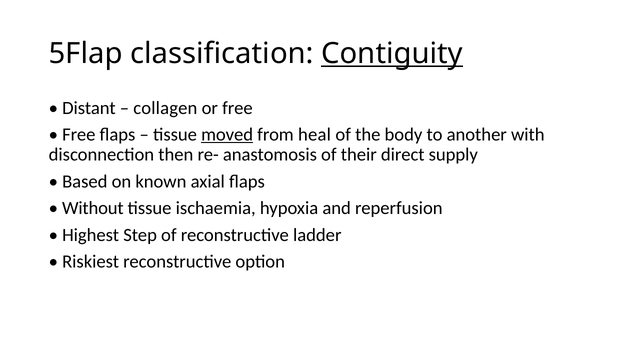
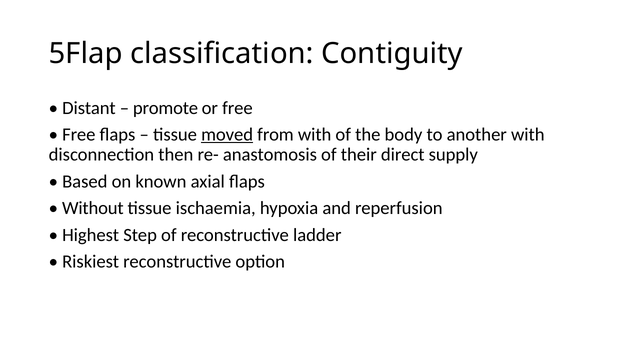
Contiguity underline: present -> none
collagen: collagen -> promote
from heal: heal -> with
